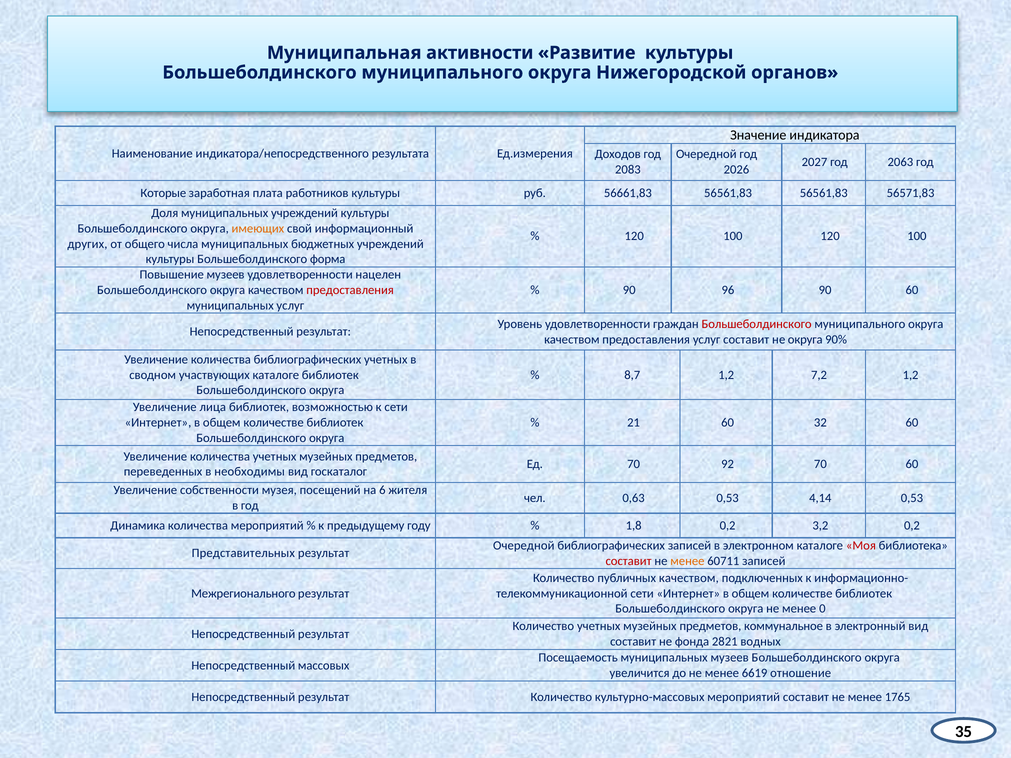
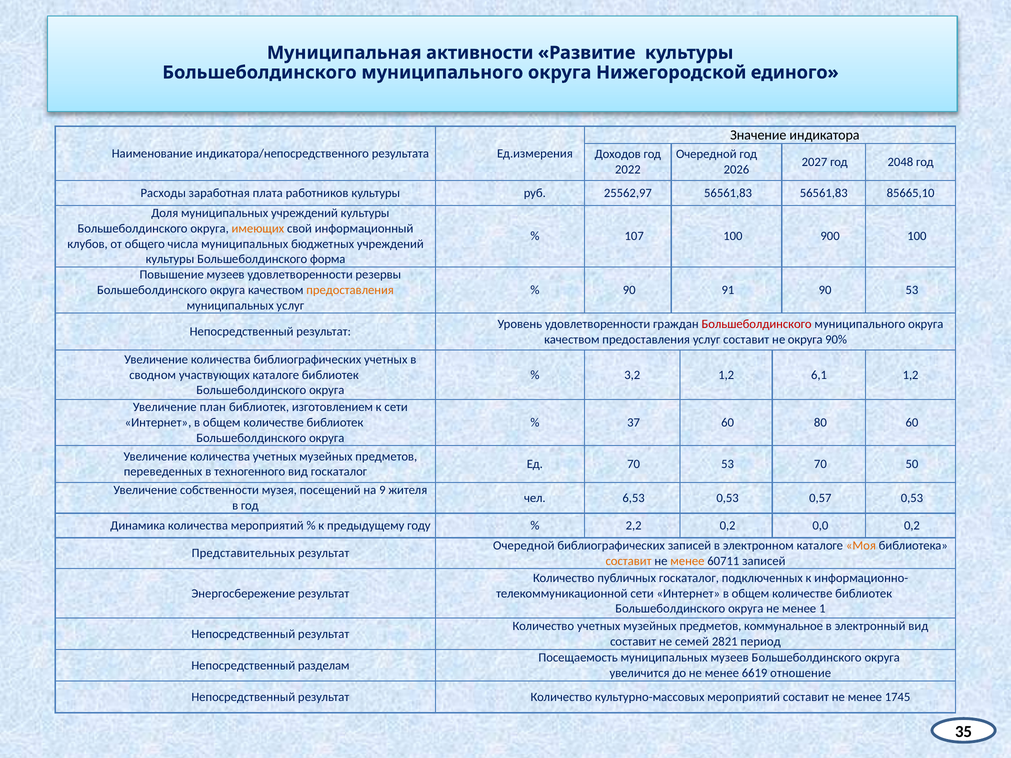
органов: органов -> единого
2063: 2063 -> 2048
2083: 2083 -> 2022
Которые: Которые -> Расходы
56661,83: 56661,83 -> 25562,97
56571,83: 56571,83 -> 85665,10
120 at (634, 236): 120 -> 107
100 120: 120 -> 900
других: других -> клубов
нацелен: нацелен -> резервы
предоставления at (350, 290) colour: red -> orange
96: 96 -> 91
90 60: 60 -> 53
8,7: 8,7 -> 3,2
7,2: 7,2 -> 6,1
лица: лица -> план
возможностью: возможностью -> изготовлением
21: 21 -> 37
32: 32 -> 80
70 92: 92 -> 53
70 60: 60 -> 50
необходимы: необходимы -> техногенного
6: 6 -> 9
0,63: 0,63 -> 6,53
4,14: 4,14 -> 0,57
1,8: 1,8 -> 2,2
3,2: 3,2 -> 0,0
Моя colour: red -> orange
составит at (629, 561) colour: red -> orange
публичных качеством: качеством -> госкаталог
Межрегионального: Межрегионального -> Энергосбережение
0: 0 -> 1
фонда: фонда -> семей
водных: водных -> период
массовых: массовых -> разделам
1765: 1765 -> 1745
